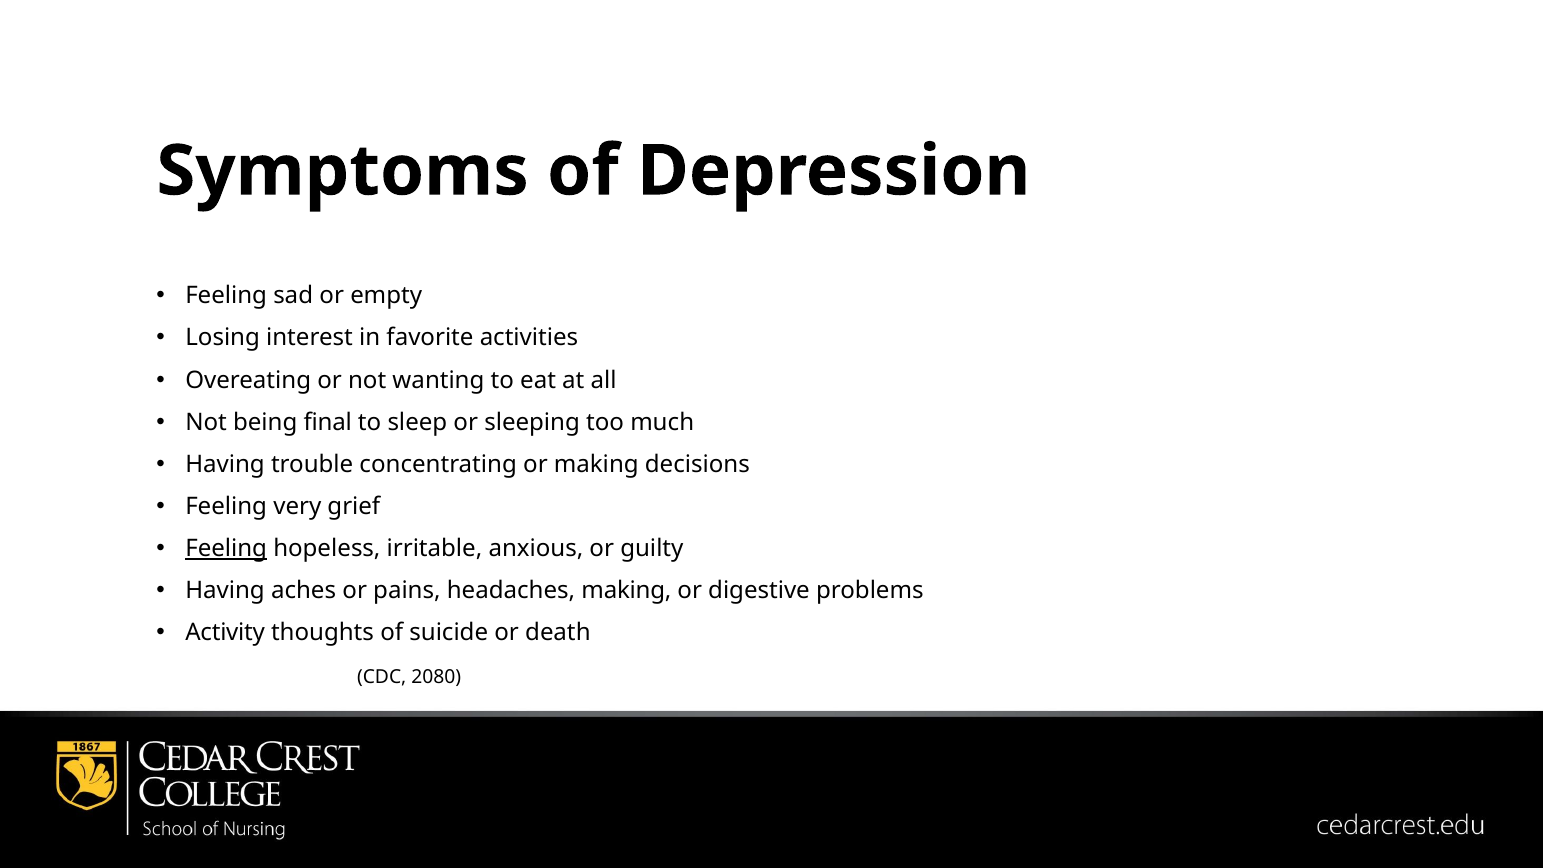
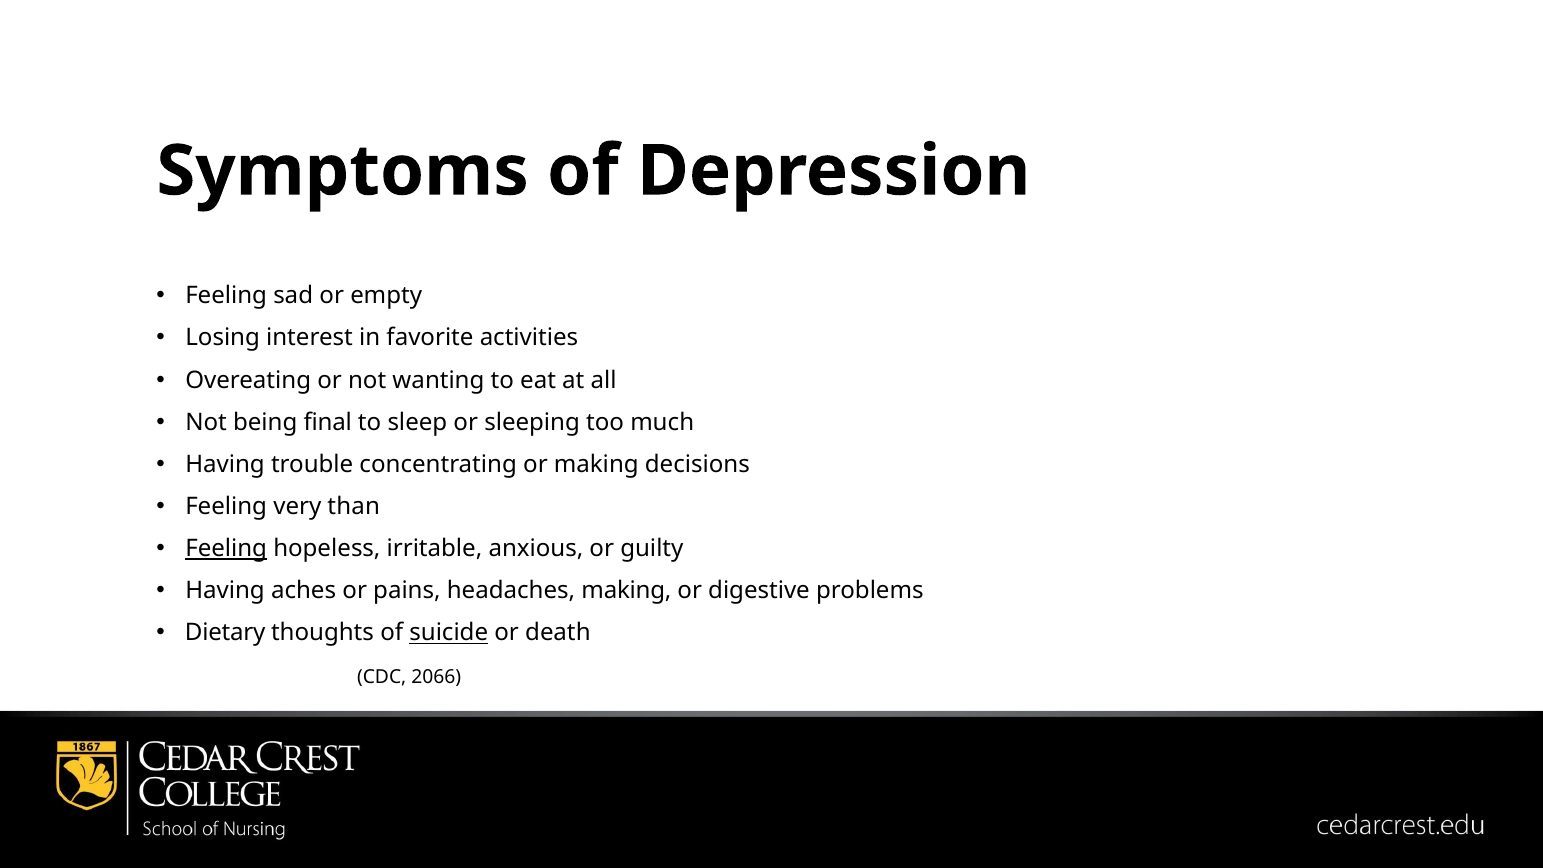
grief: grief -> than
Activity: Activity -> Dietary
suicide underline: none -> present
2080: 2080 -> 2066
